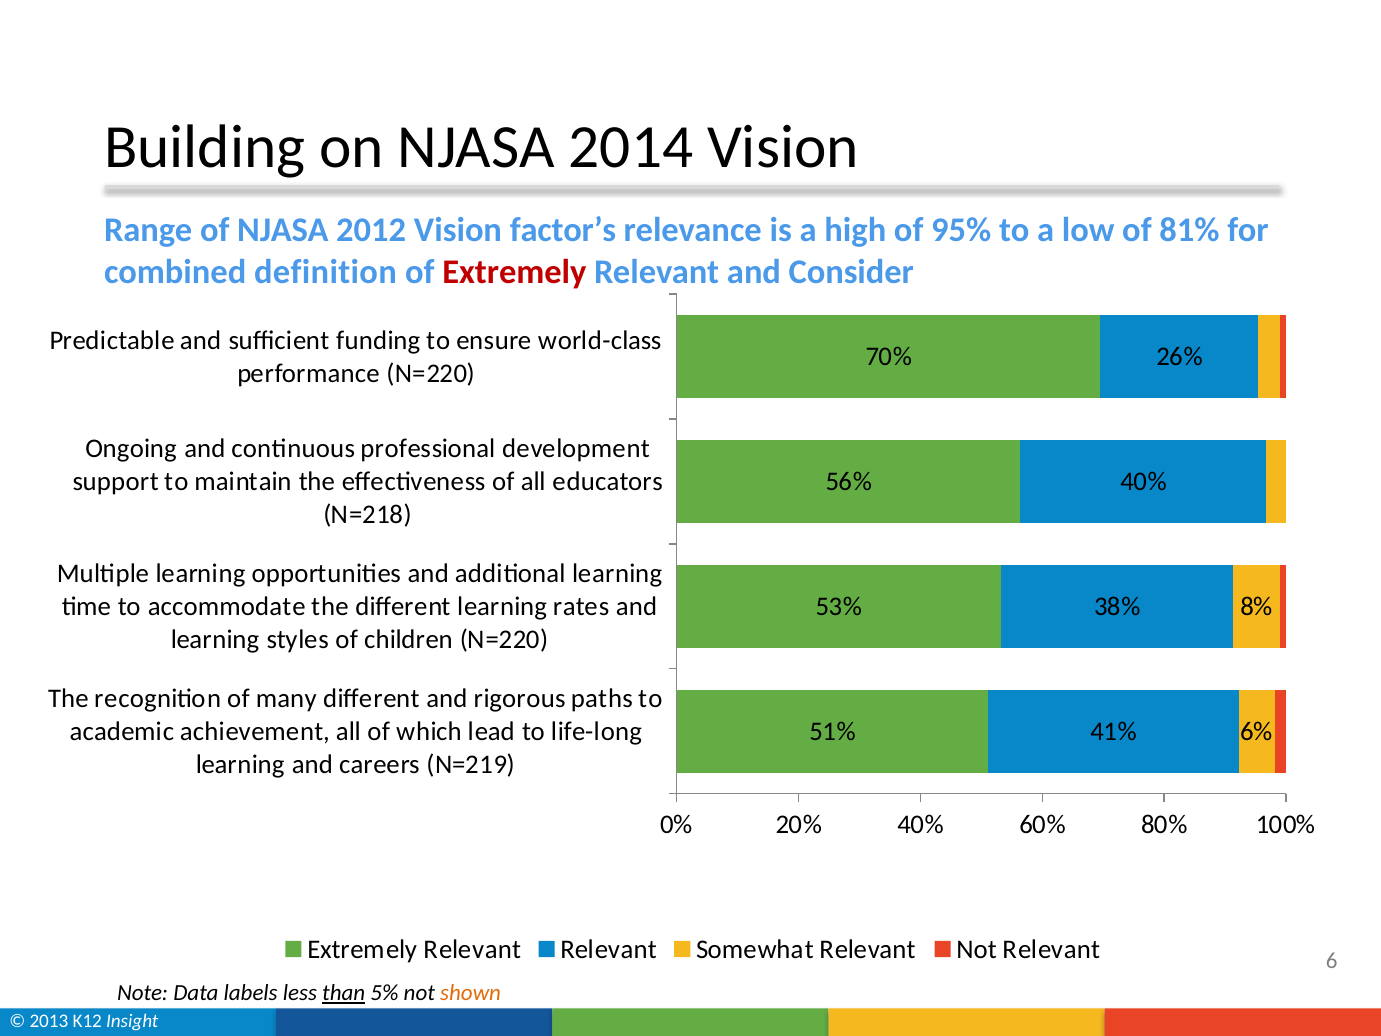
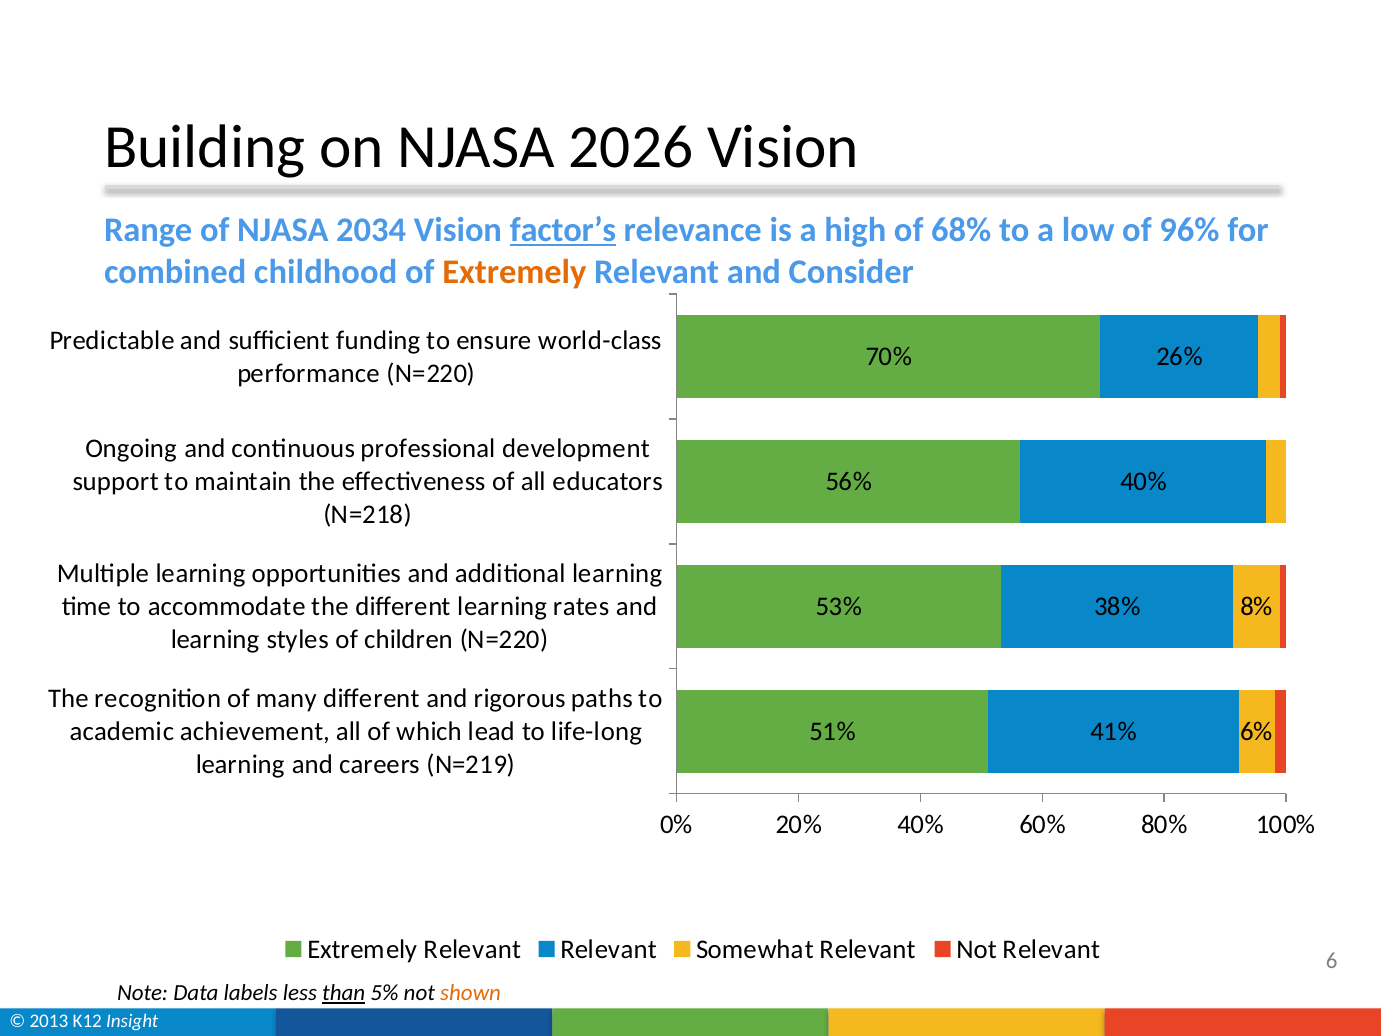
2014: 2014 -> 2026
2012: 2012 -> 2034
factor’s underline: none -> present
95%: 95% -> 68%
81%: 81% -> 96%
definition: definition -> childhood
Extremely at (514, 272) colour: red -> orange
